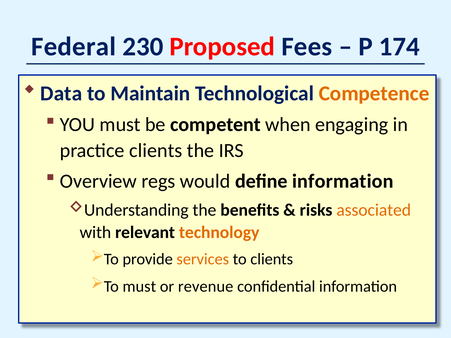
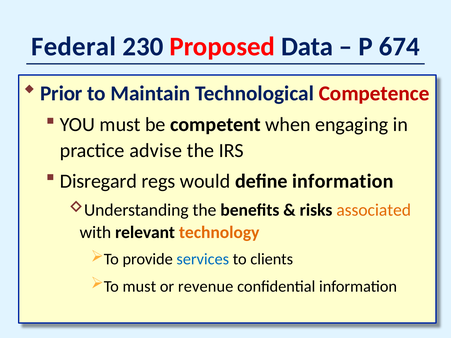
Fees: Fees -> Data
174: 174 -> 674
Data: Data -> Prior
Competence colour: orange -> red
practice clients: clients -> advise
Overview: Overview -> Disregard
services colour: orange -> blue
